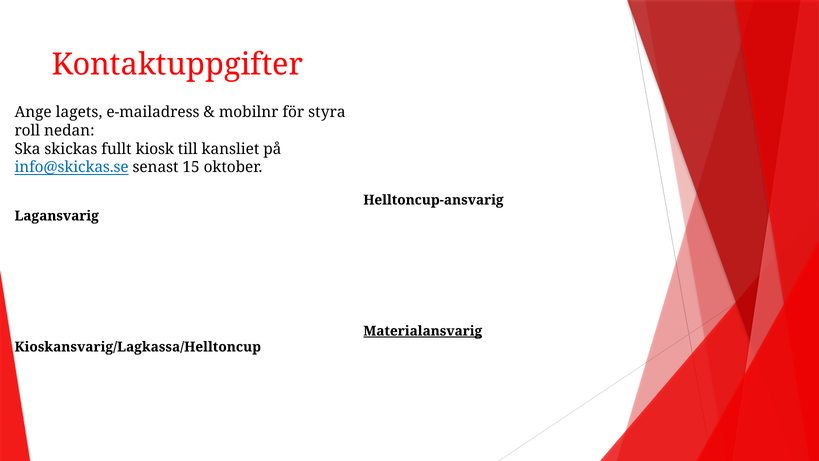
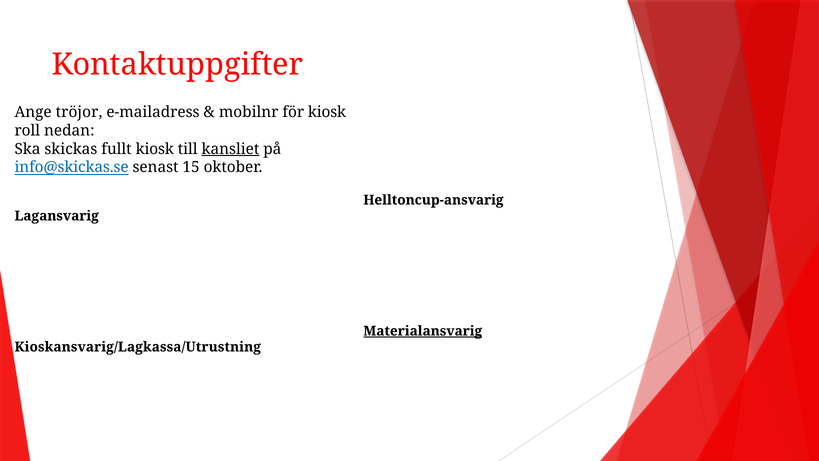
lagets: lagets -> tröjor
för styra: styra -> kiosk
kansliet underline: none -> present
Kioskansvarig/Lagkassa/Helltoncup: Kioskansvarig/Lagkassa/Helltoncup -> Kioskansvarig/Lagkassa/Utrustning
